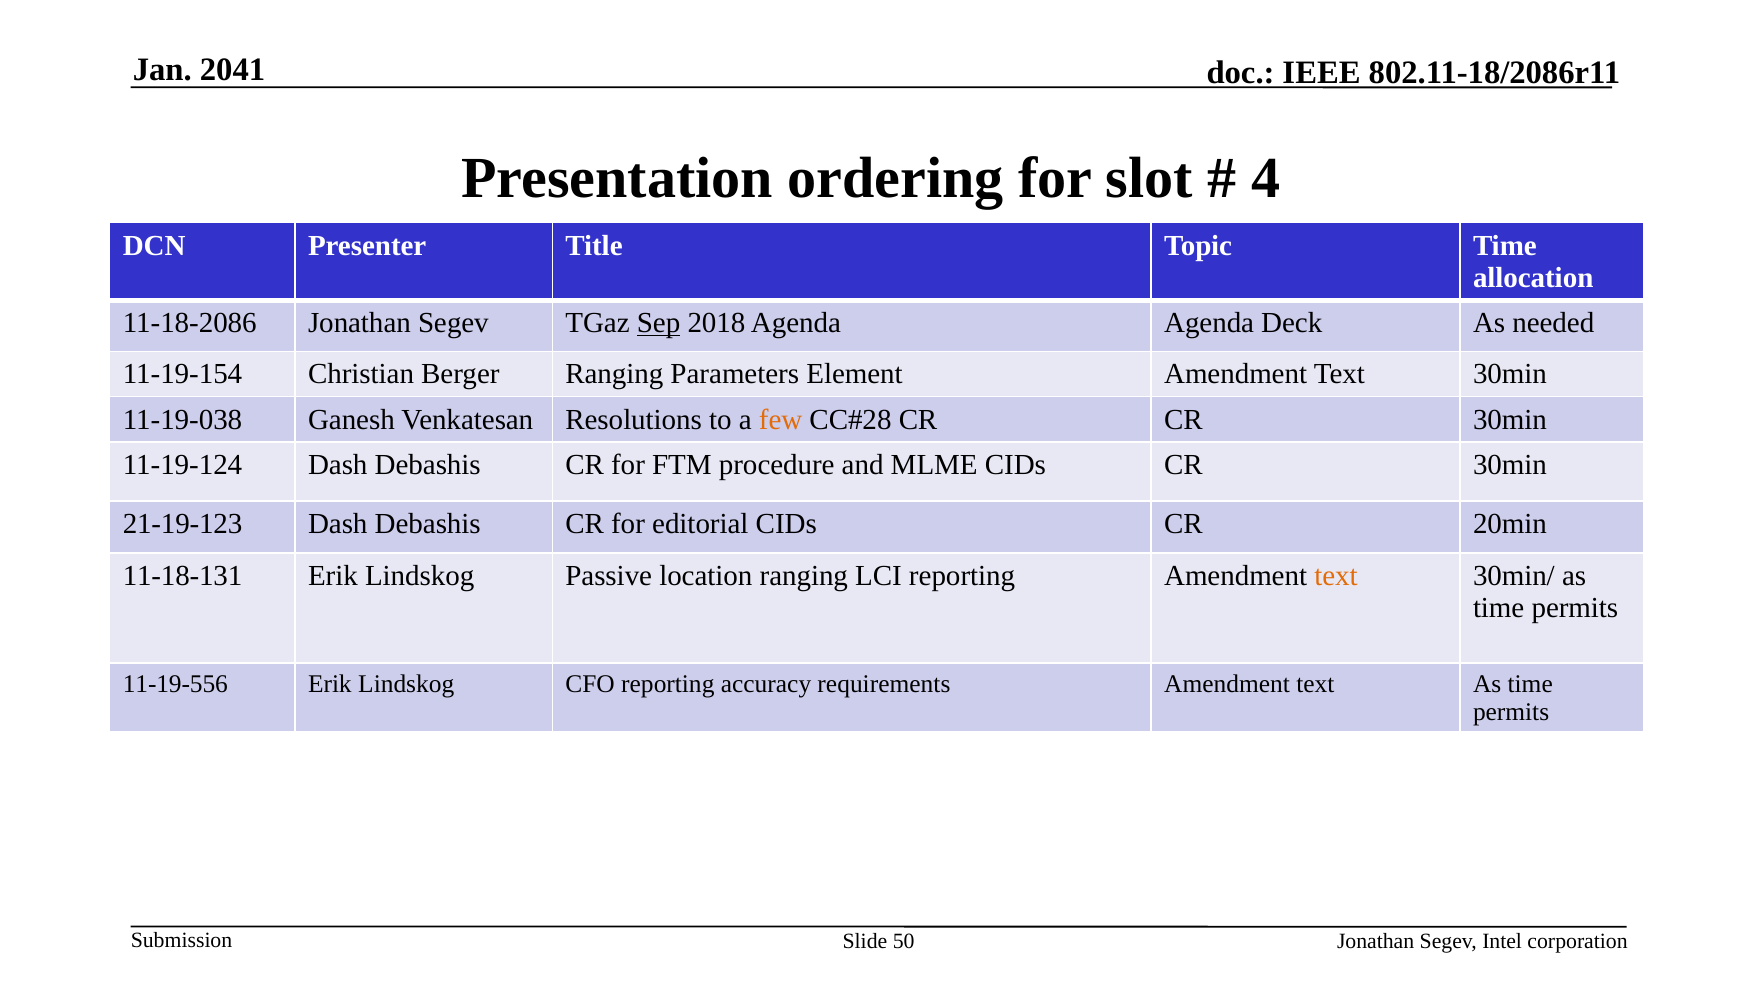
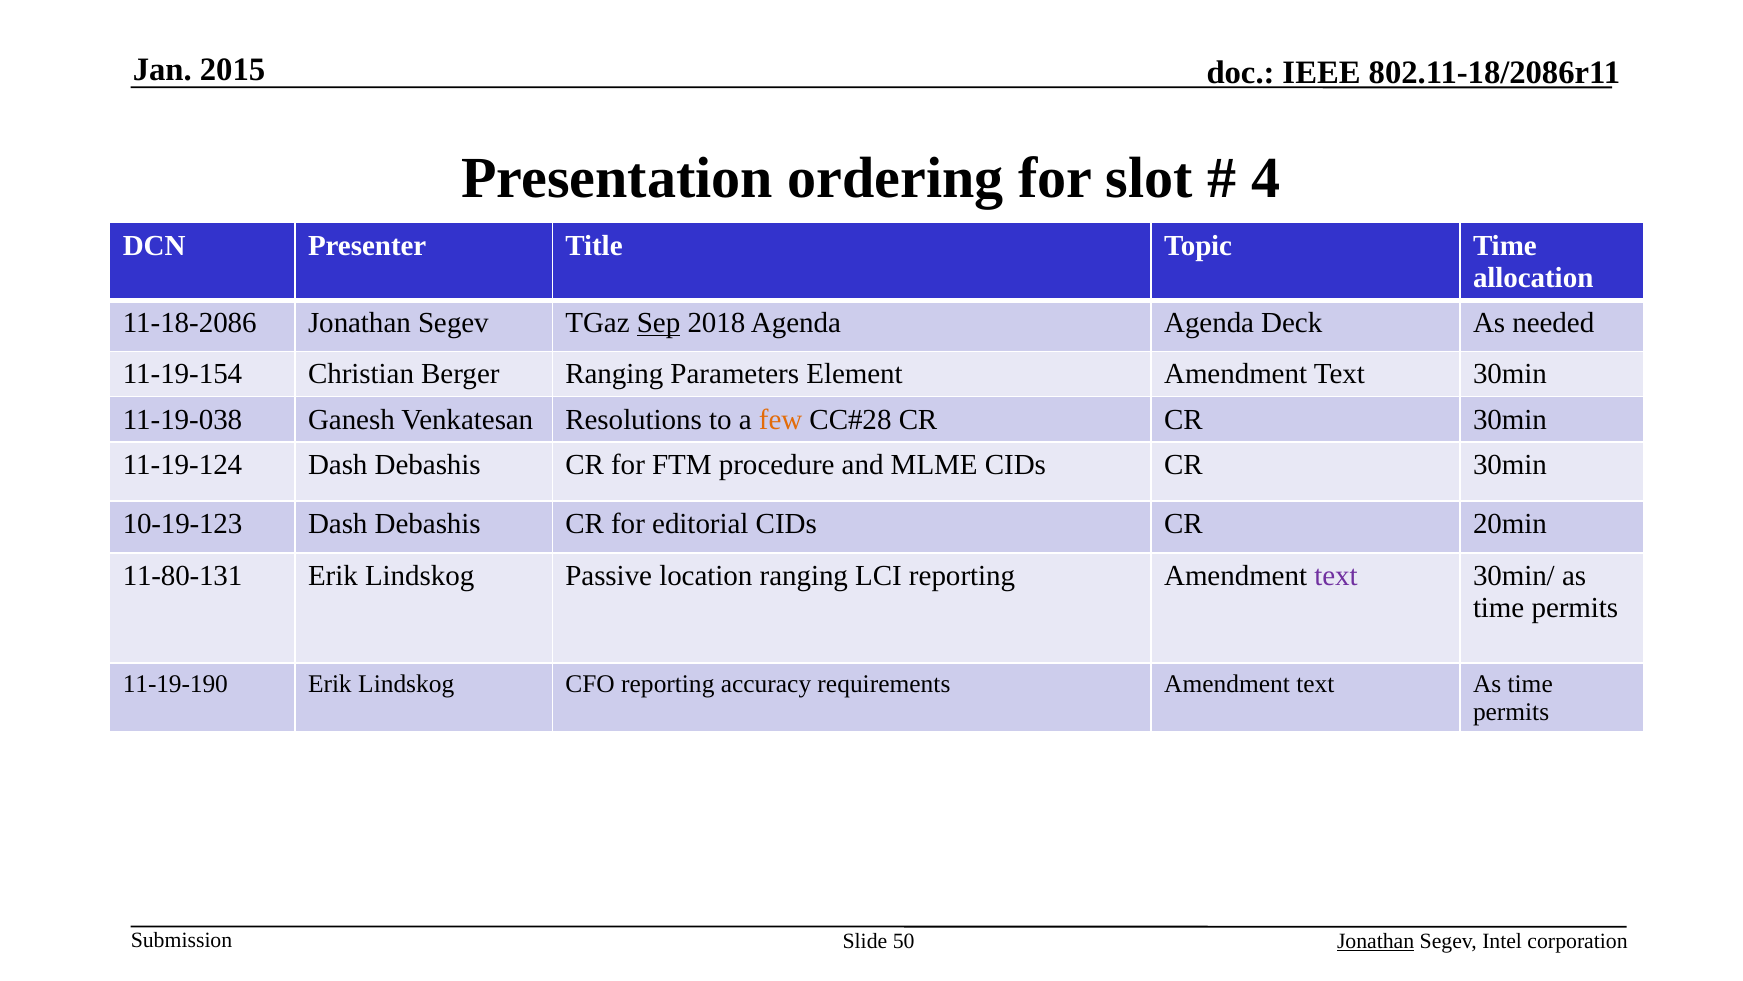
2041: 2041 -> 2015
21-19-123: 21-19-123 -> 10-19-123
11-18-131: 11-18-131 -> 11-80-131
text at (1336, 576) colour: orange -> purple
11-19-556: 11-19-556 -> 11-19-190
Jonathan at (1376, 940) underline: none -> present
